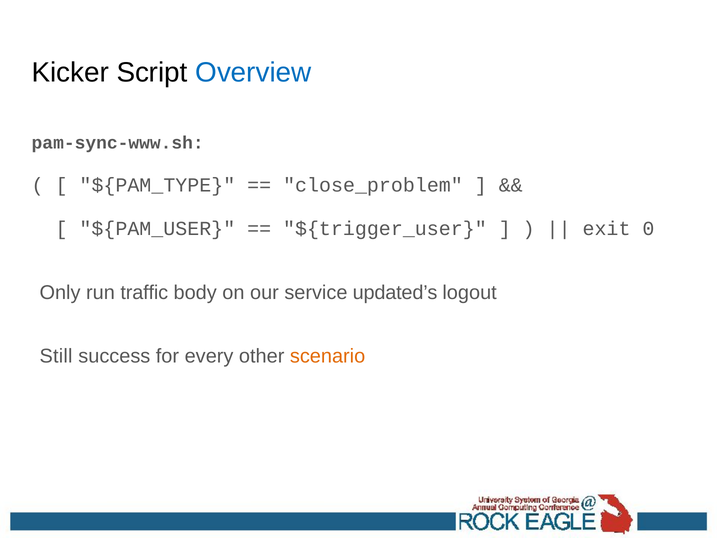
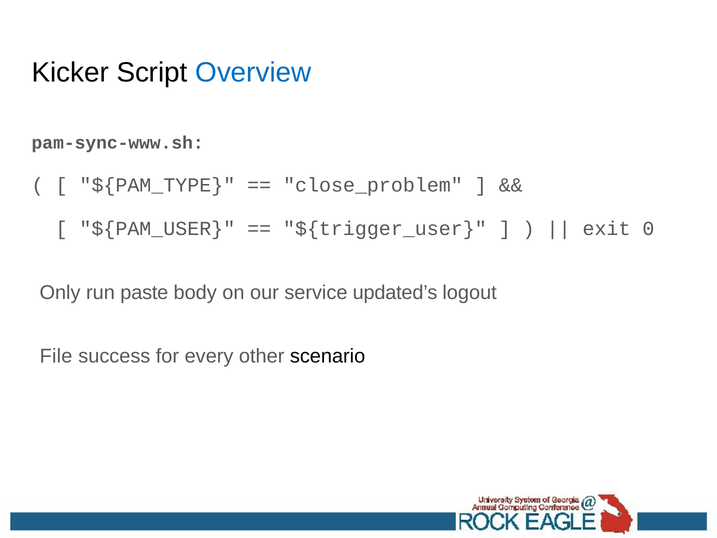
traffic: traffic -> paste
Still: Still -> File
scenario colour: orange -> black
